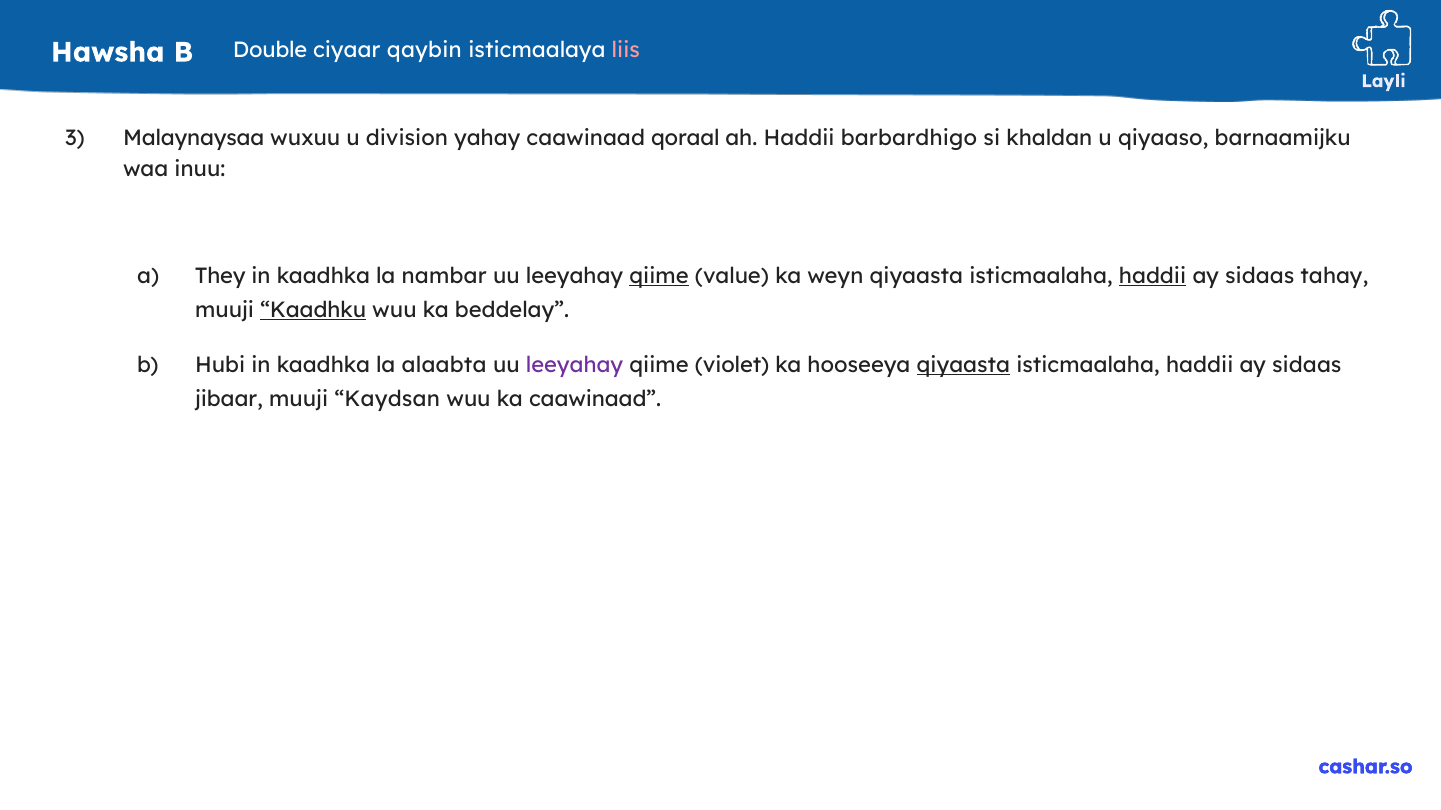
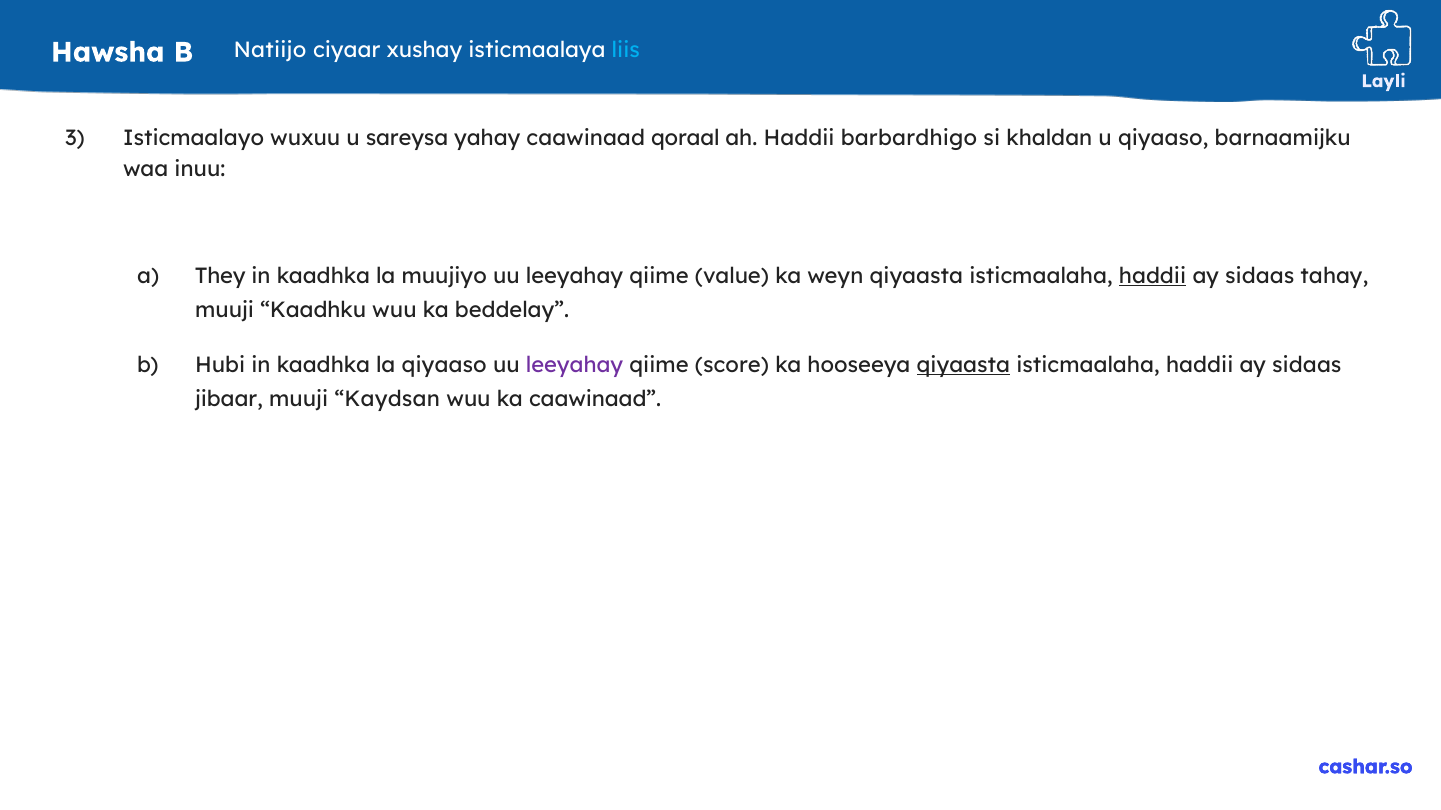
Double: Double -> Natiijo
qaybin: qaybin -> xushay
liis colour: pink -> light blue
Malaynaysaa: Malaynaysaa -> Isticmaalayo
division: division -> sareysa
nambar: nambar -> muujiyo
qiime at (659, 276) underline: present -> none
Kaadhku underline: present -> none
la alaabta: alaabta -> qiyaaso
violet: violet -> score
